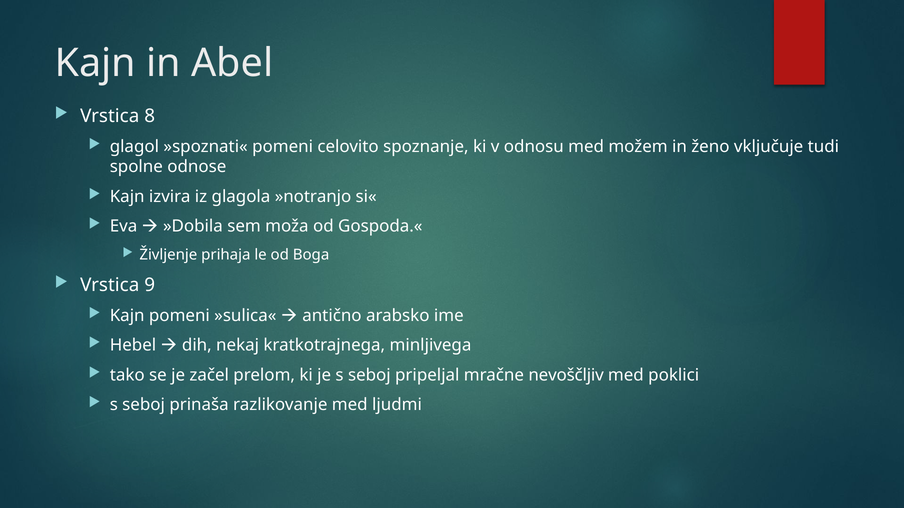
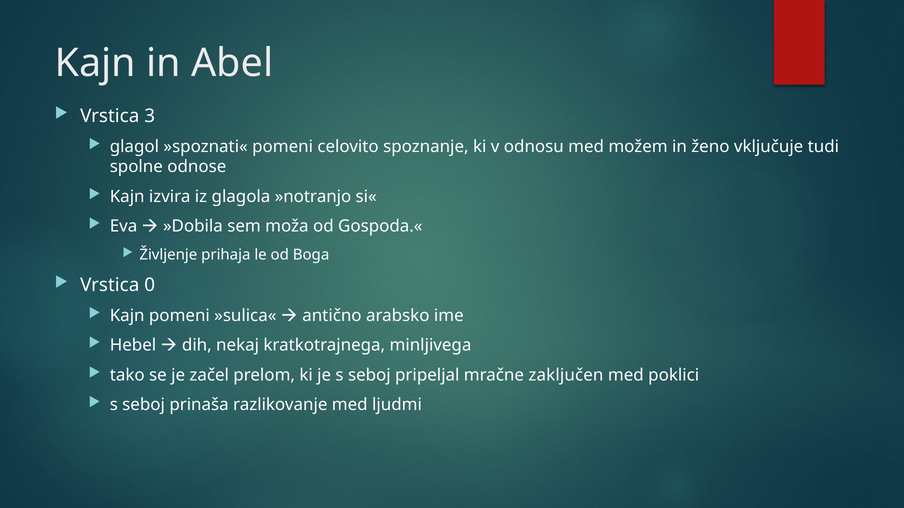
8: 8 -> 3
9: 9 -> 0
nevoščljiv: nevoščljiv -> zaključen
